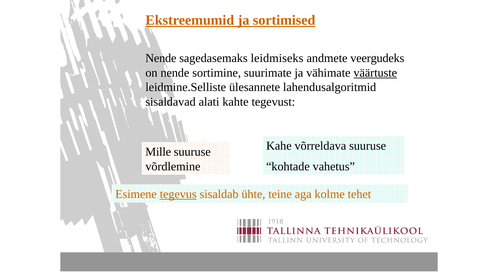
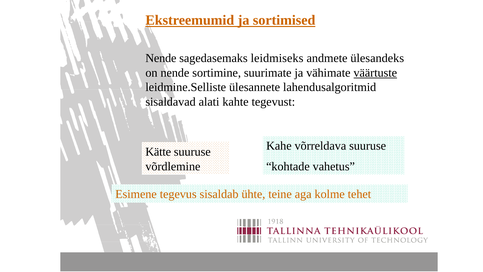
veergudeks: veergudeks -> ülesandeks
Mille: Mille -> Kätte
tegevus underline: present -> none
